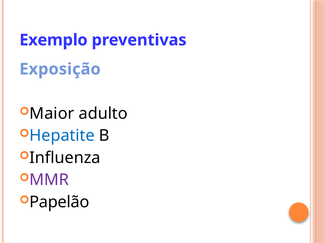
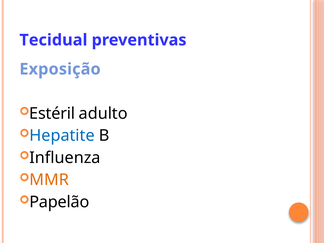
Exemplo: Exemplo -> Tecidual
Maior: Maior -> Estéril
MMR colour: purple -> orange
